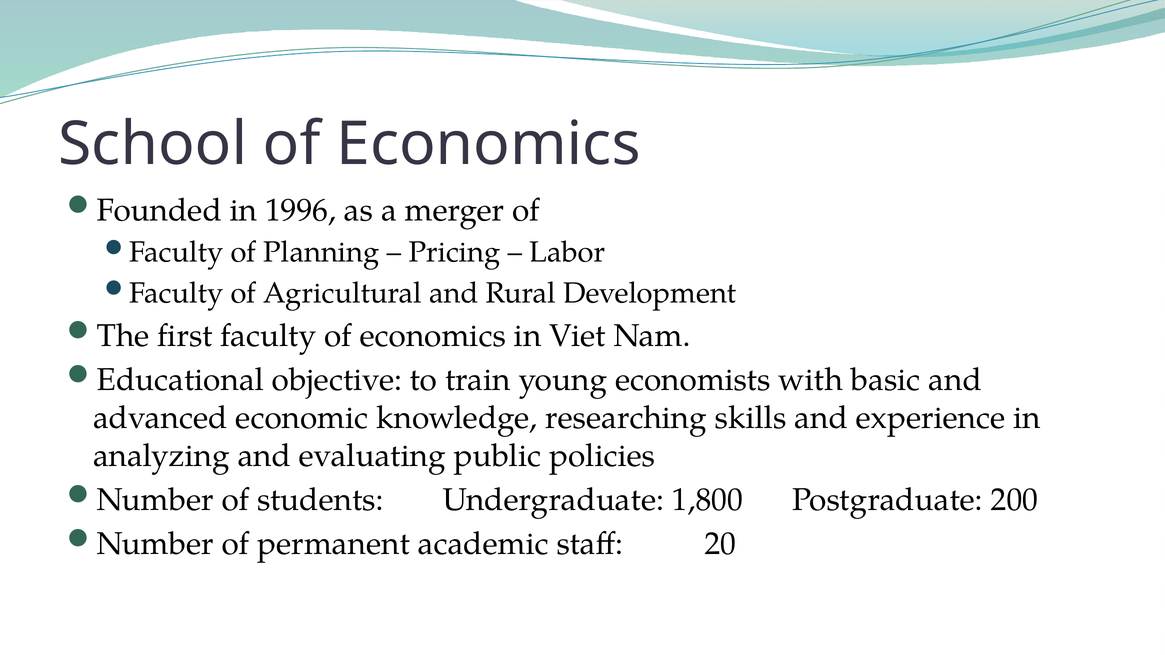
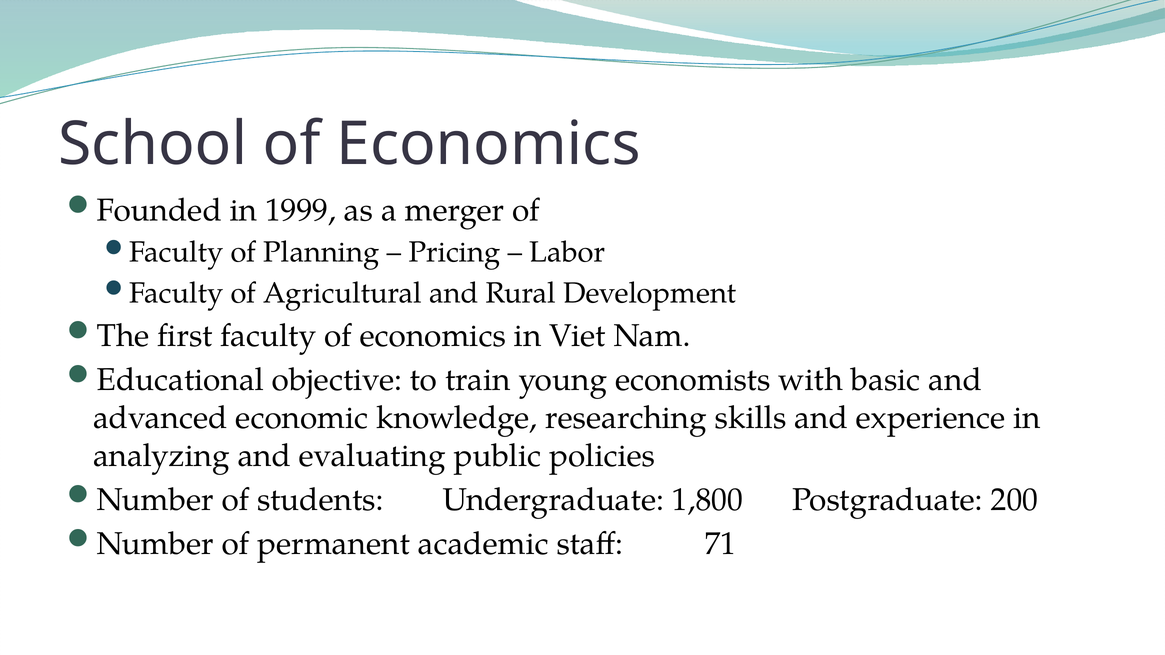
1996: 1996 -> 1999
20: 20 -> 71
